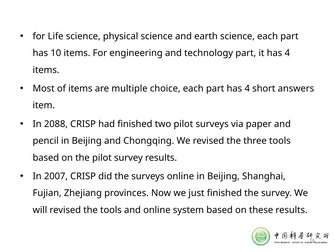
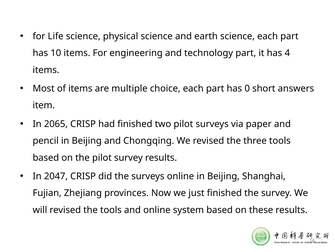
part has 4: 4 -> 0
2088: 2088 -> 2065
2007: 2007 -> 2047
